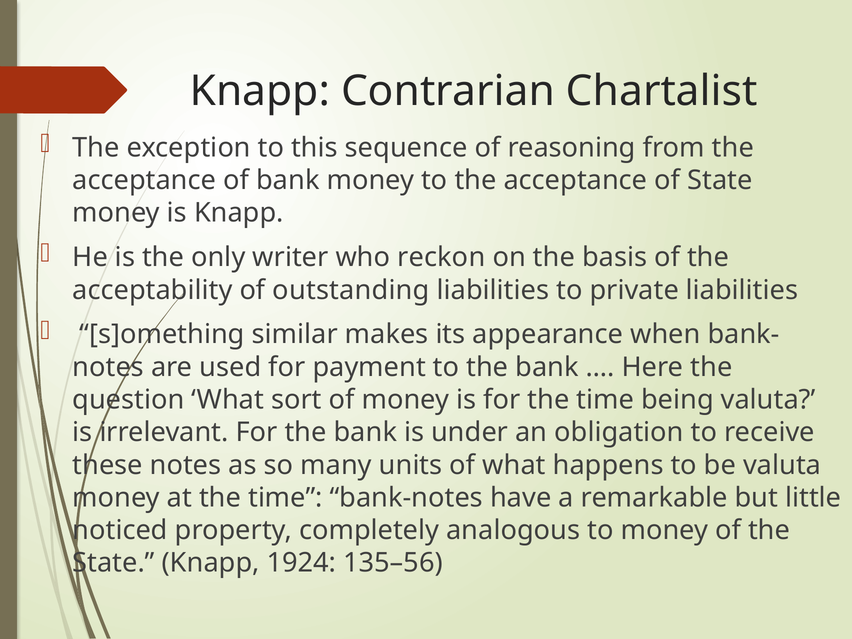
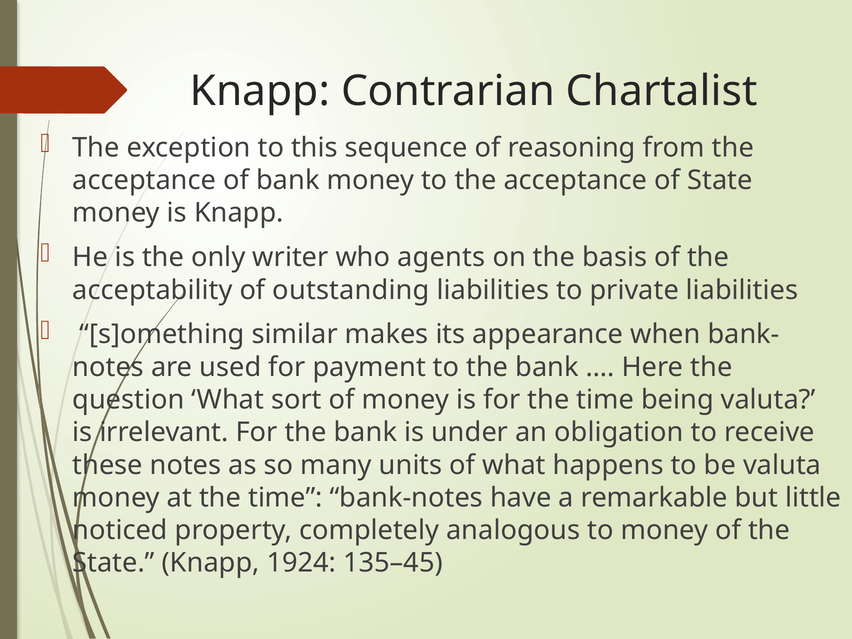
reckon: reckon -> agents
135–56: 135–56 -> 135–45
